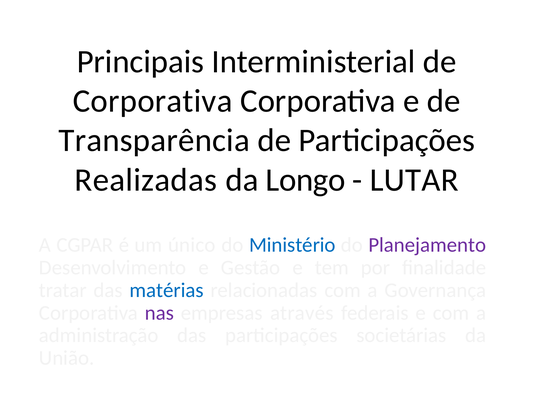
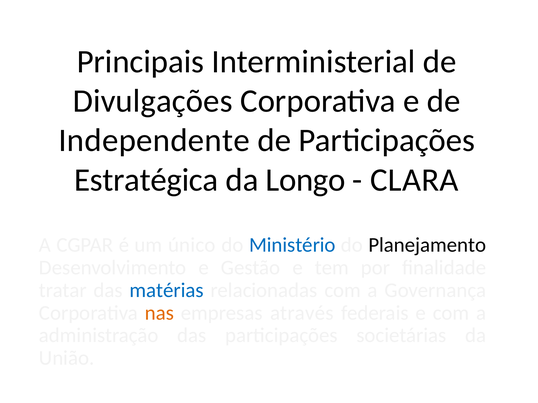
Corporativa at (153, 101): Corporativa -> Divulgações
Transparência: Transparência -> Independente
Realizadas: Realizadas -> Estratégica
LUTAR: LUTAR -> CLARA
Planejamento colour: purple -> black
nas colour: purple -> orange
